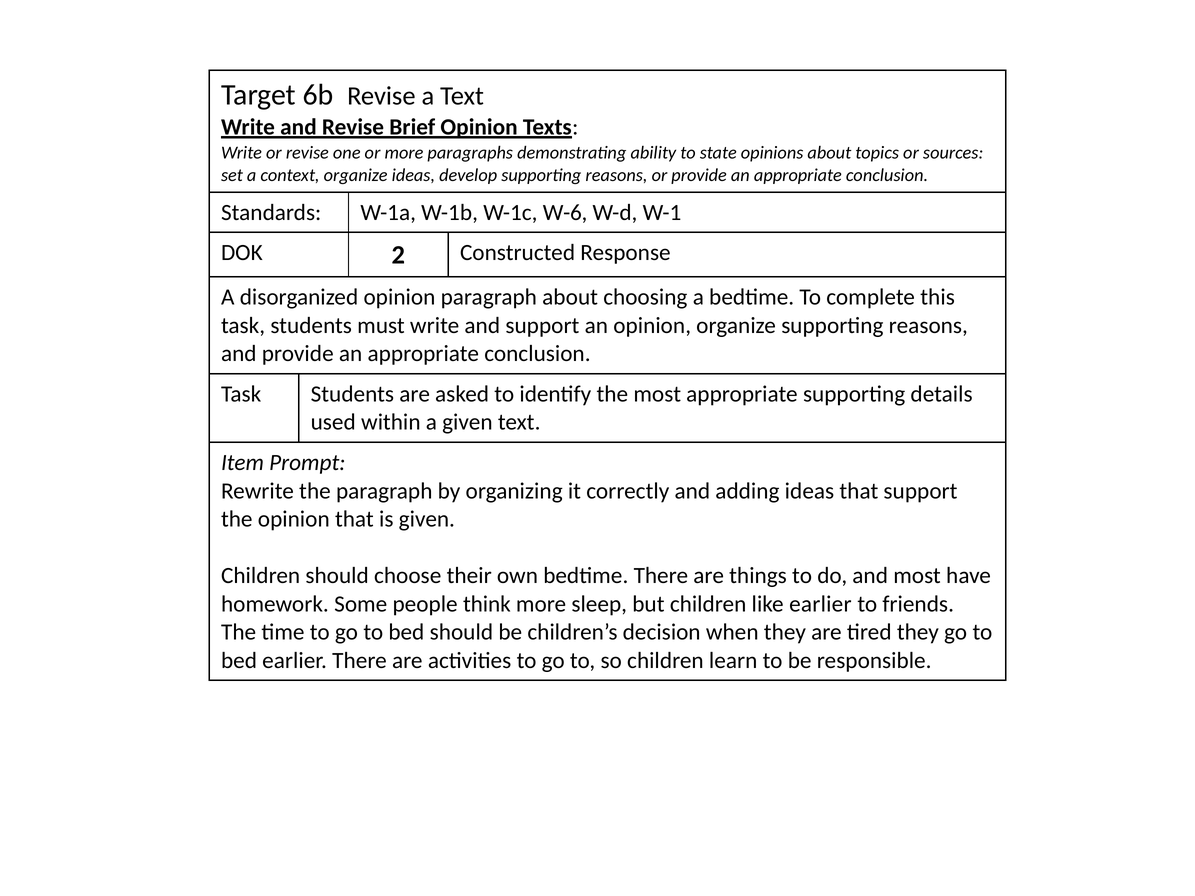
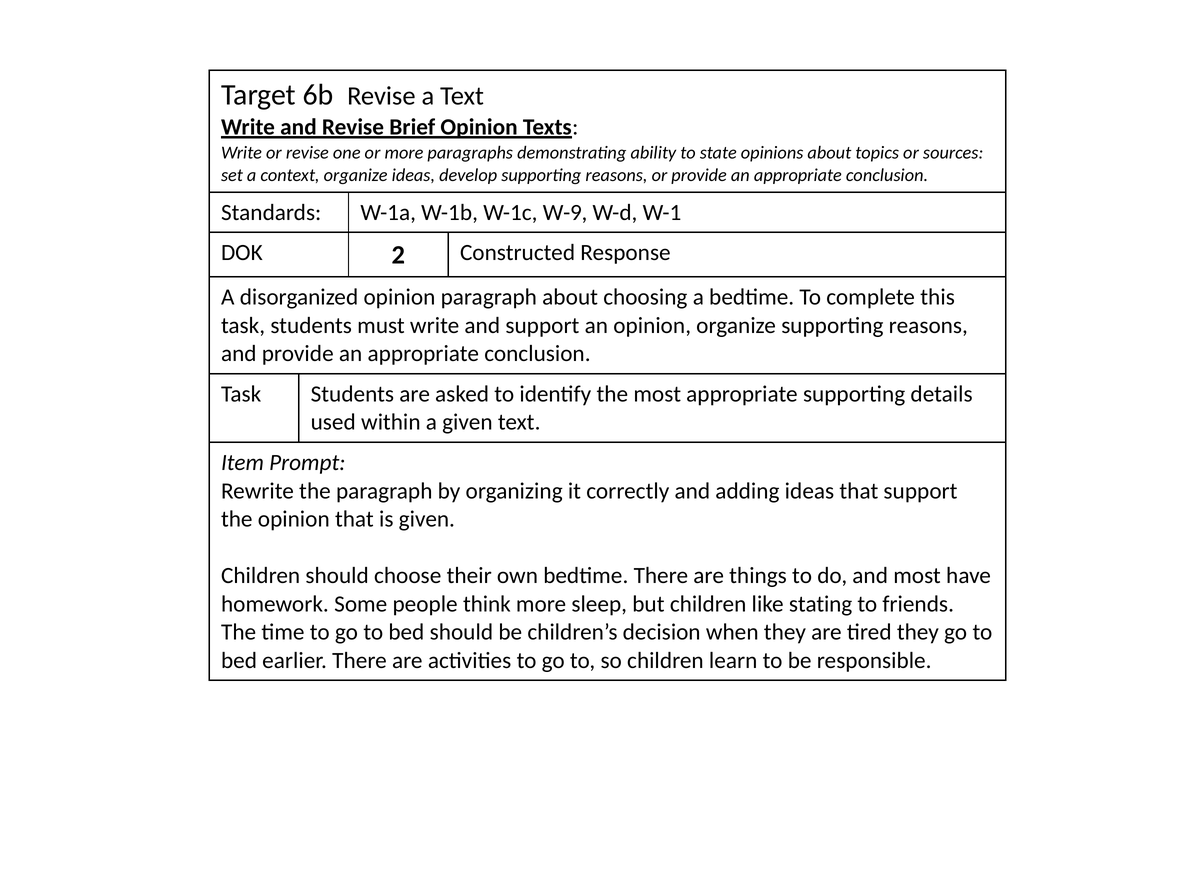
W-6: W-6 -> W-9
like earlier: earlier -> stating
